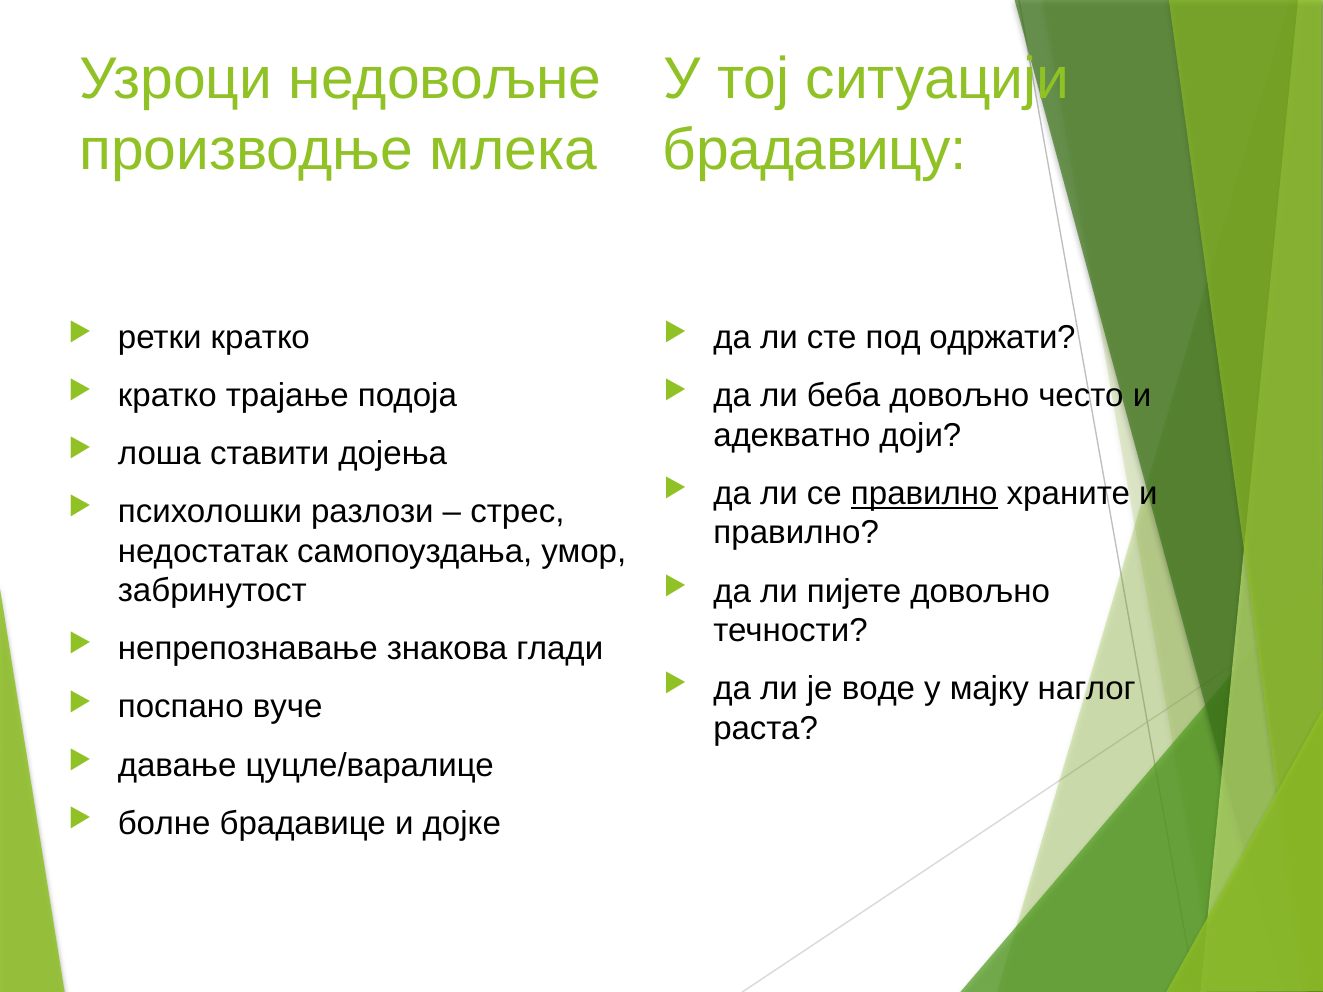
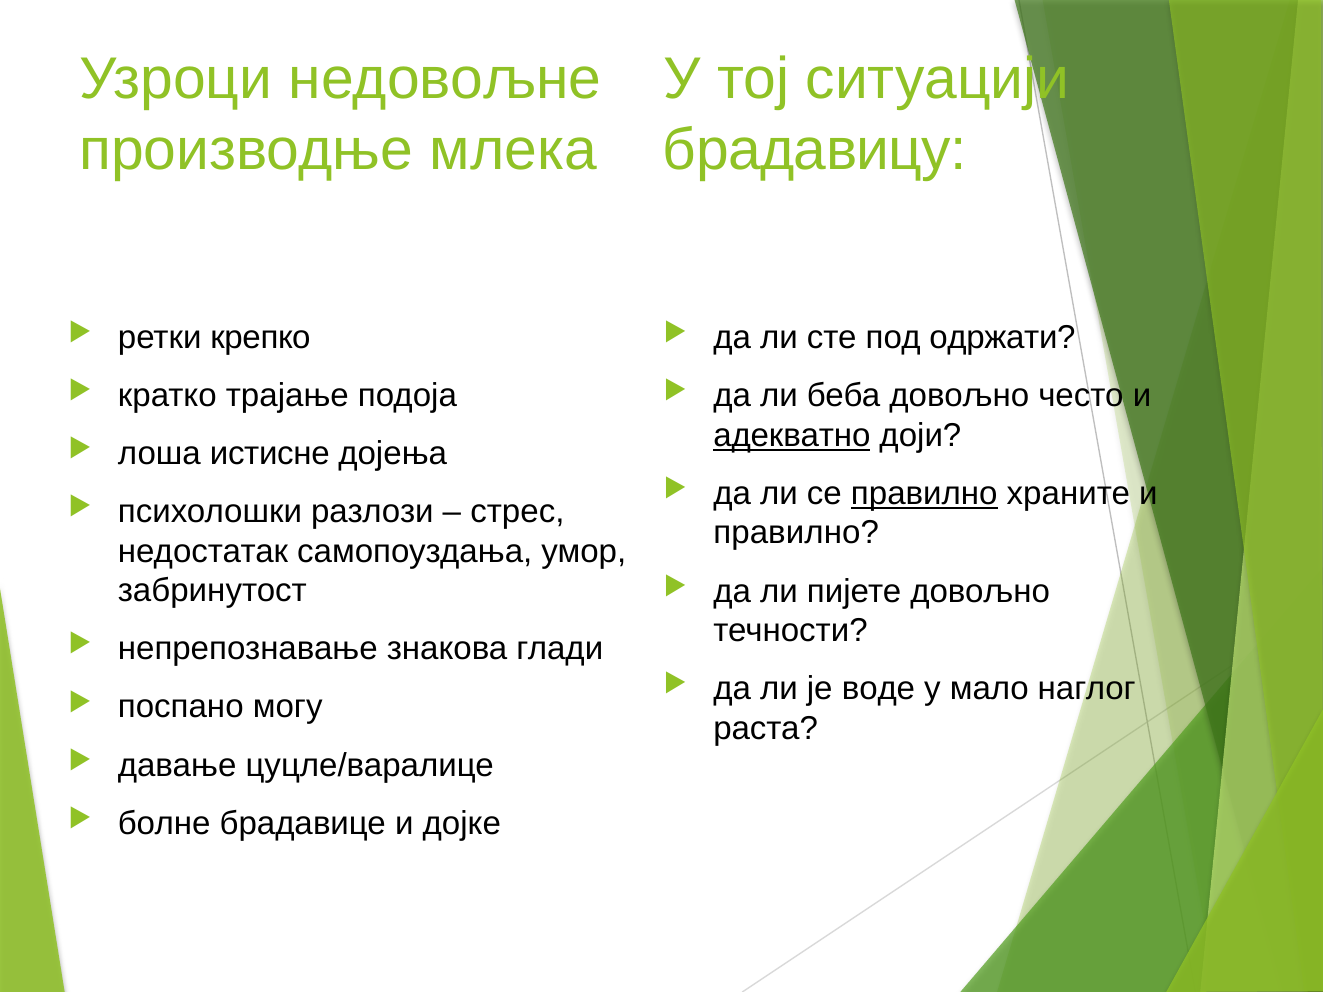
ретки кратко: кратко -> крепко
адекватно underline: none -> present
ставити: ставити -> истисне
мајку: мајку -> мало
вуче: вуче -> могу
